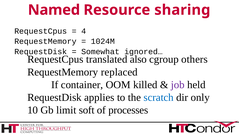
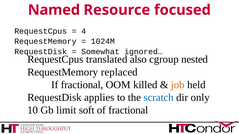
sharing: sharing -> focused
others: others -> nested
If container: container -> fractional
job colour: purple -> orange
of processes: processes -> fractional
